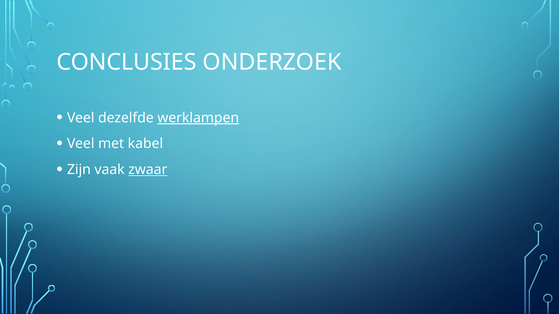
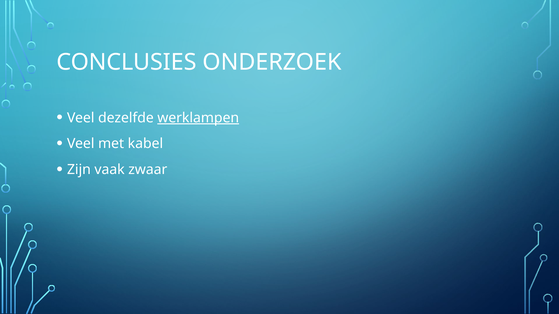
zwaar underline: present -> none
